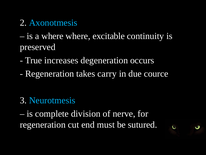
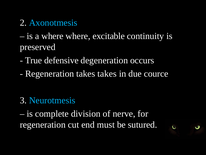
increases: increases -> defensive
takes carry: carry -> takes
